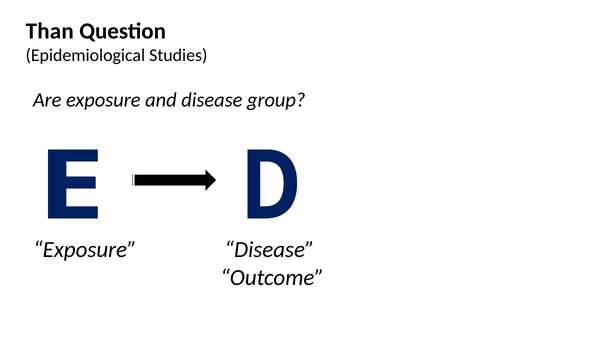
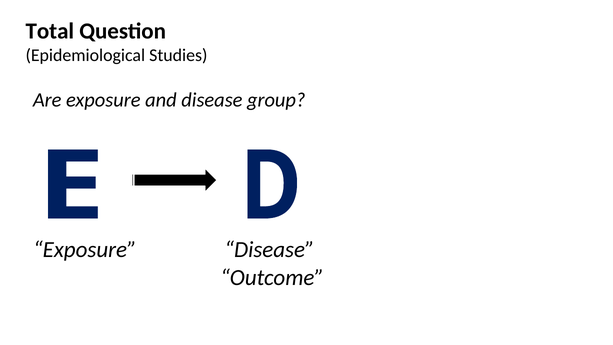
Than: Than -> Total
